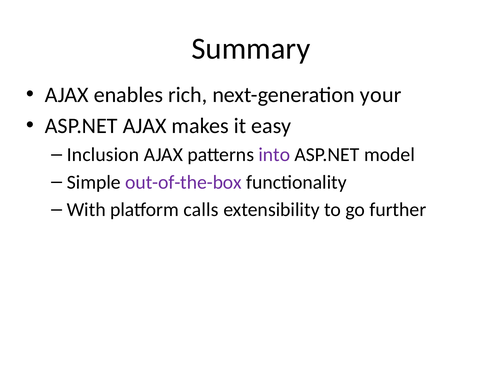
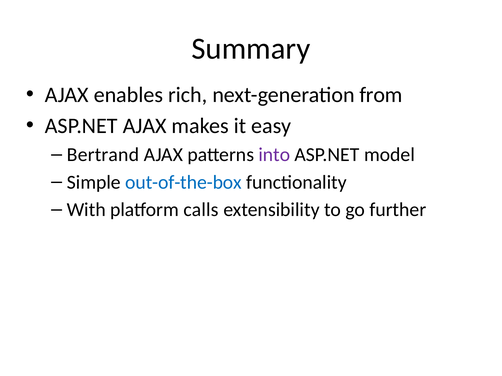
your: your -> from
Inclusion: Inclusion -> Bertrand
out-of-the-box colour: purple -> blue
